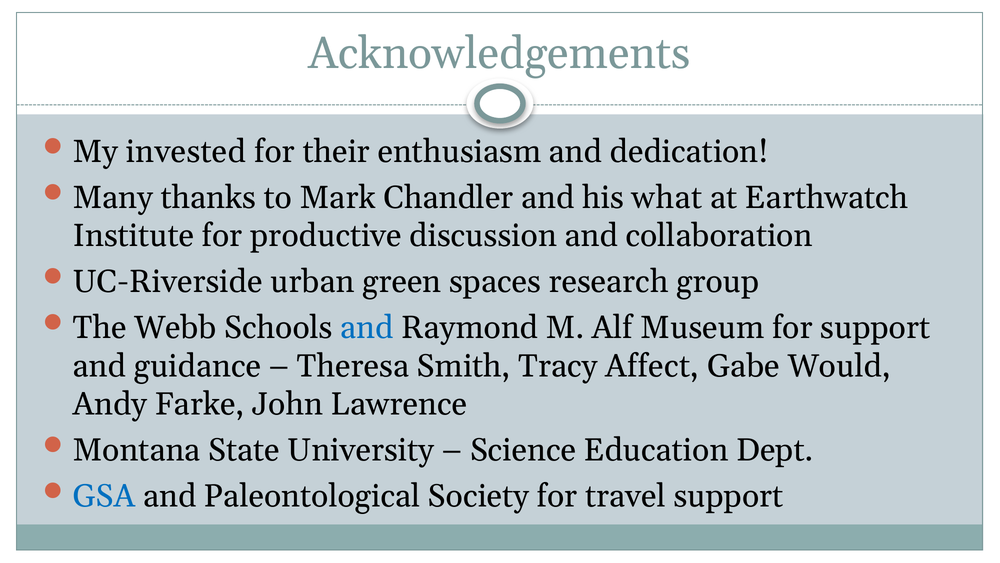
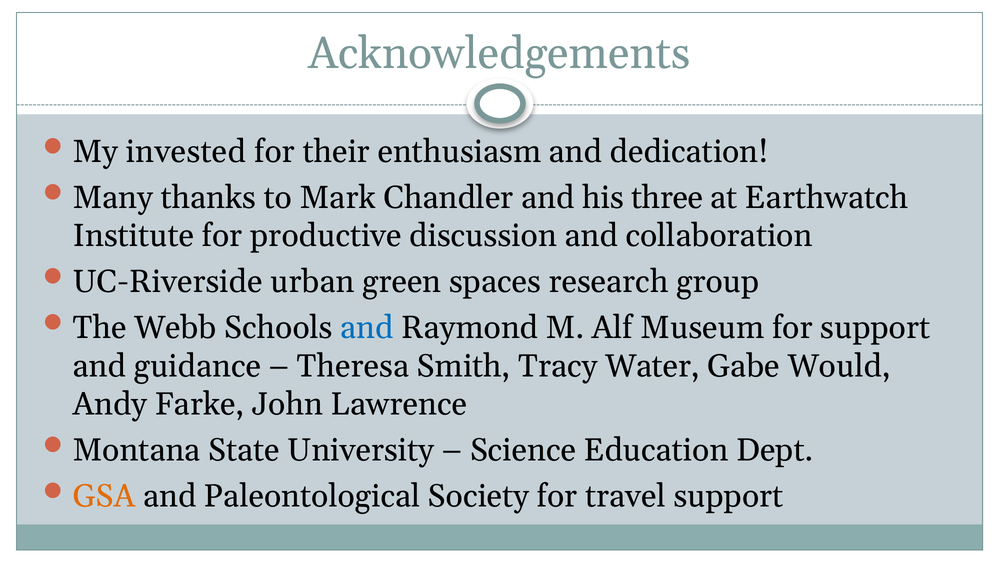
what: what -> three
Affect: Affect -> Water
GSA colour: blue -> orange
